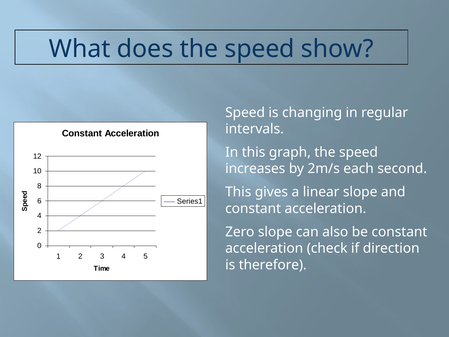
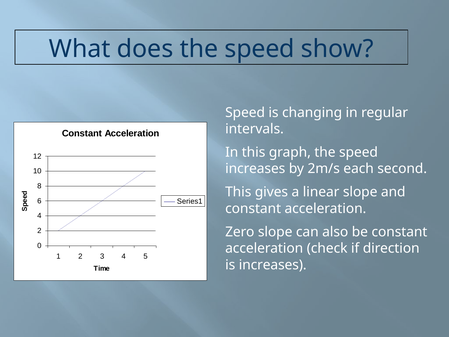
is therefore: therefore -> increases
